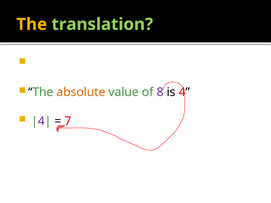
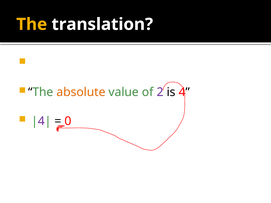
translation colour: light green -> white
8: 8 -> 2
7: 7 -> 0
